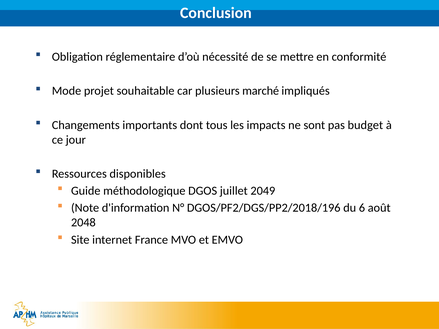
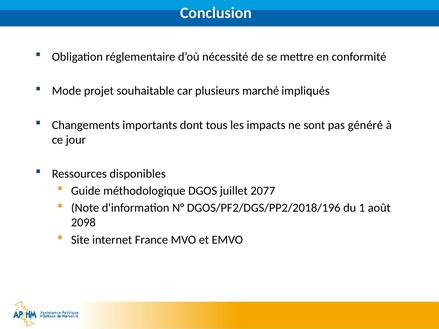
budget: budget -> généré
2049: 2049 -> 2077
6: 6 -> 1
2048: 2048 -> 2098
